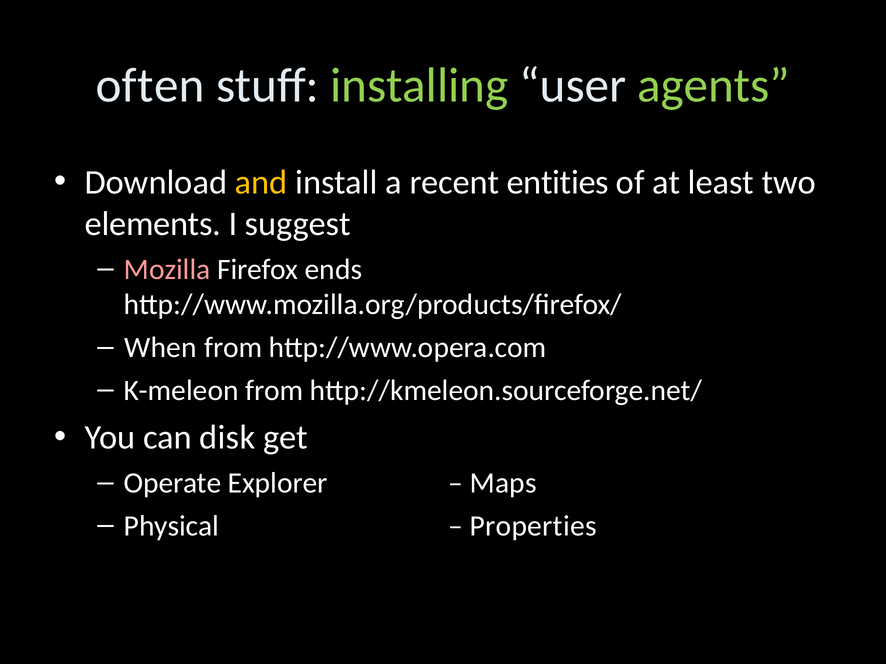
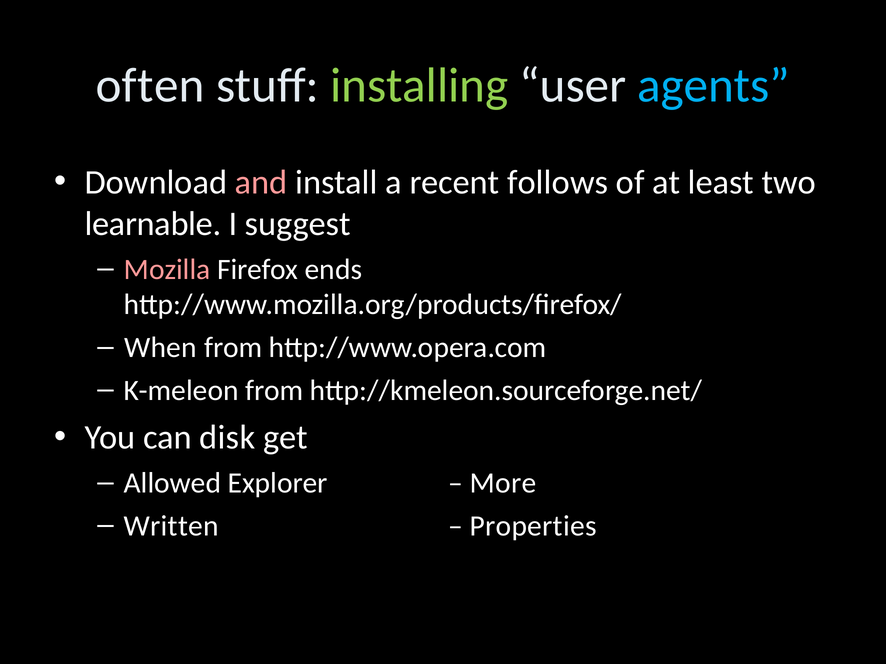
agents colour: light green -> light blue
and colour: yellow -> pink
entities: entities -> follows
elements: elements -> learnable
Operate: Operate -> Allowed
Maps: Maps -> More
Physical: Physical -> Written
